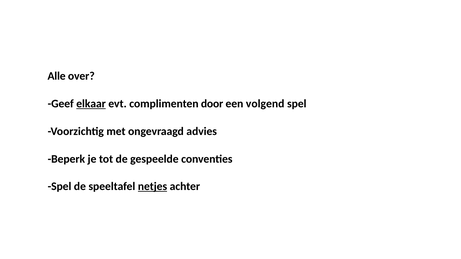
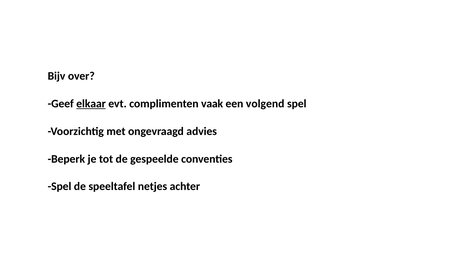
Alle: Alle -> Bijv
door: door -> vaak
netjes underline: present -> none
